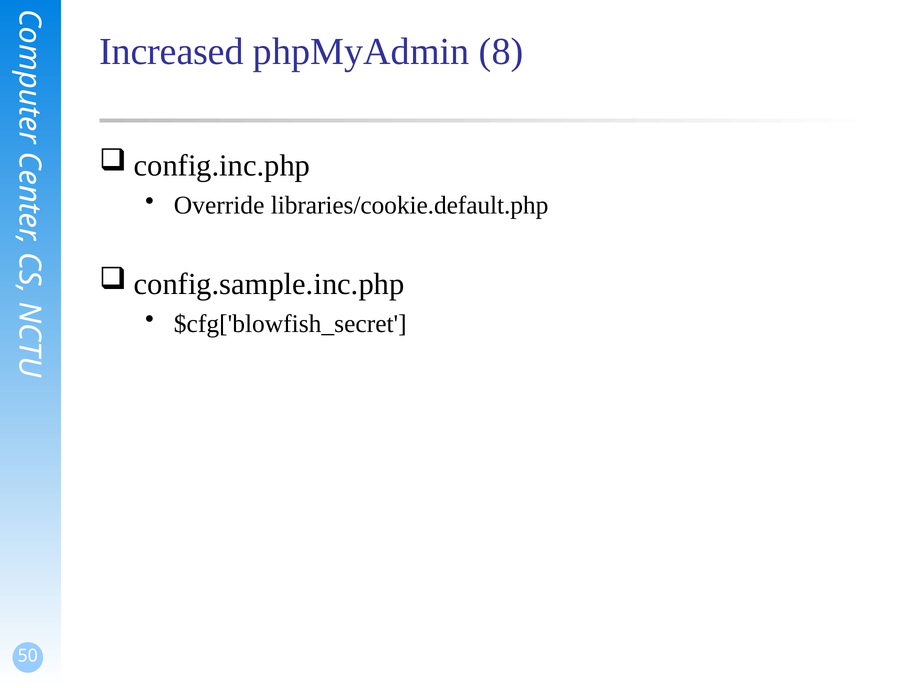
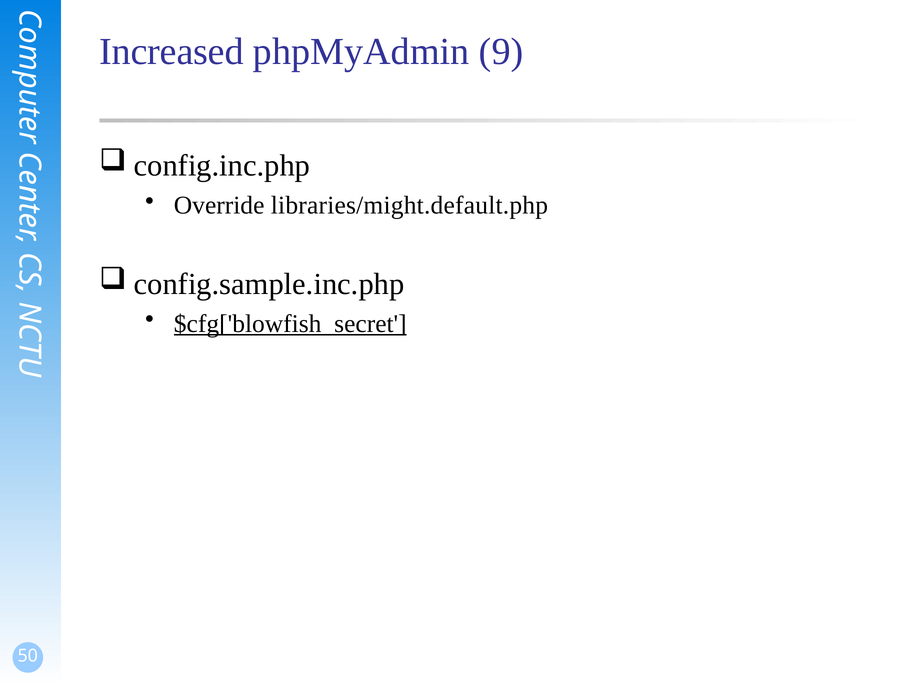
8: 8 -> 9
libraries/cookie.default.php: libraries/cookie.default.php -> libraries/might.default.php
$cfg['blowfish_secret underline: none -> present
